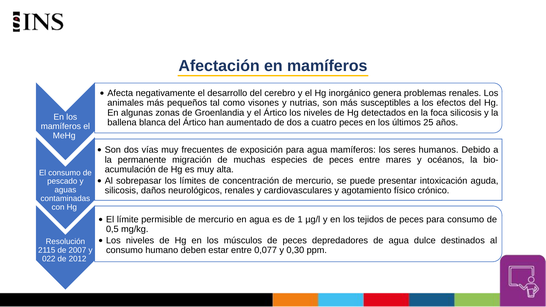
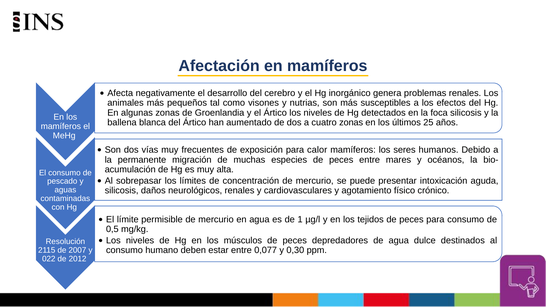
cuatro peces: peces -> zonas
para agua: agua -> calor
